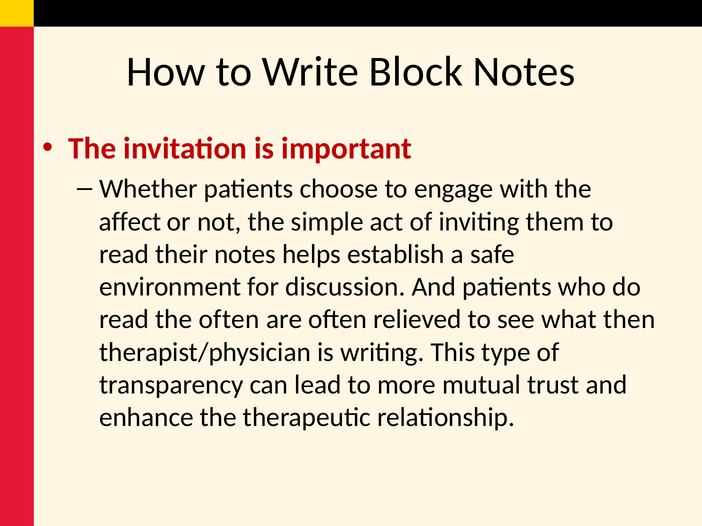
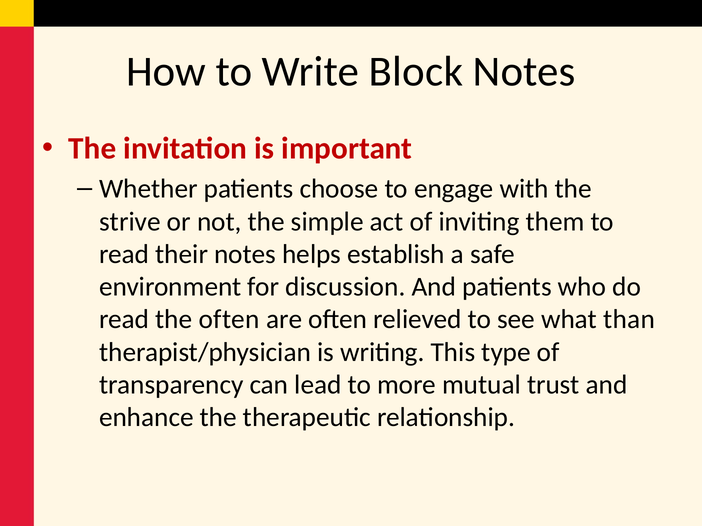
affect: affect -> strive
then: then -> than
